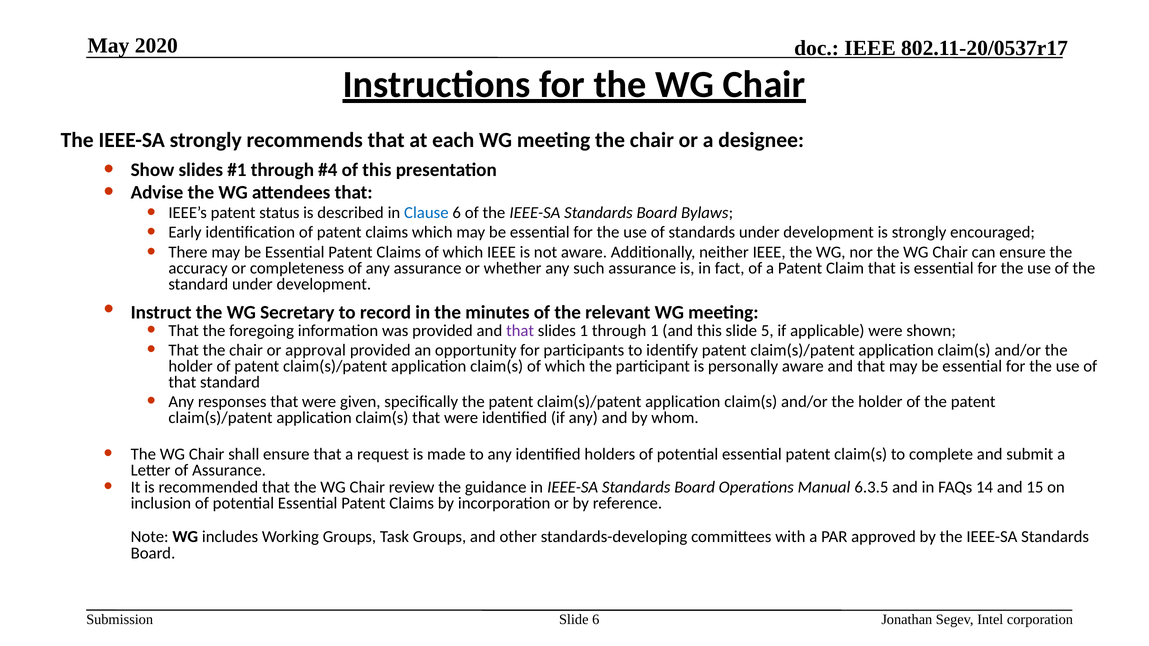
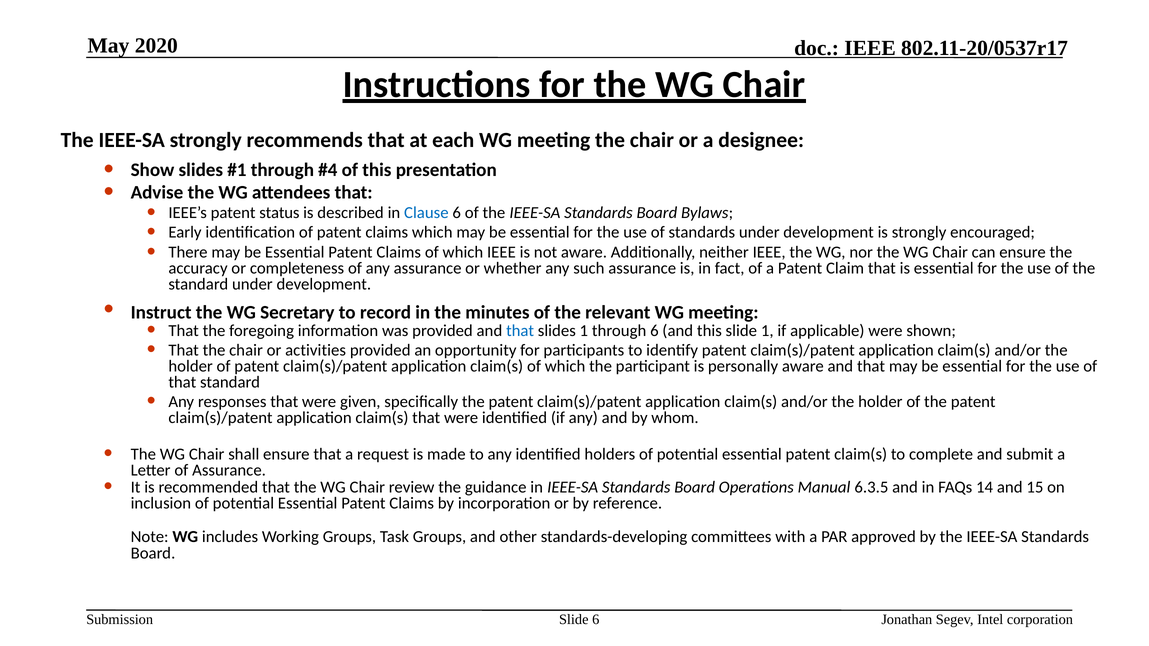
that at (520, 331) colour: purple -> blue
through 1: 1 -> 6
slide 5: 5 -> 1
approval: approval -> activities
